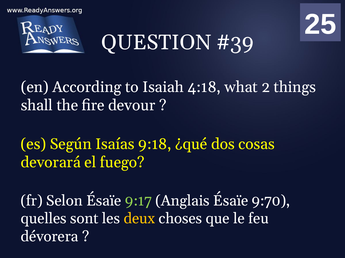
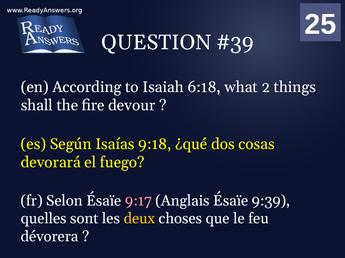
4:18: 4:18 -> 6:18
9:17 colour: light green -> pink
9:70: 9:70 -> 9:39
